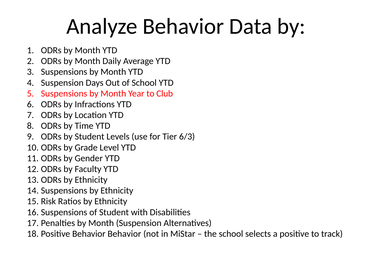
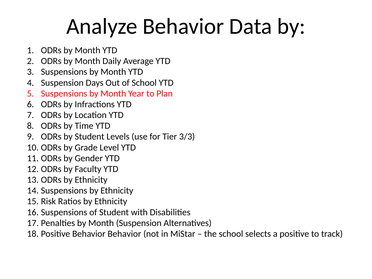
Club: Club -> Plan
6/3: 6/3 -> 3/3
